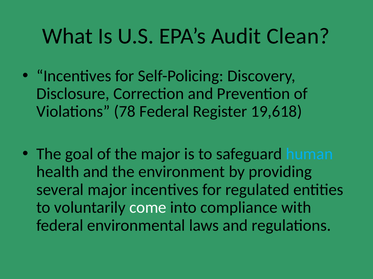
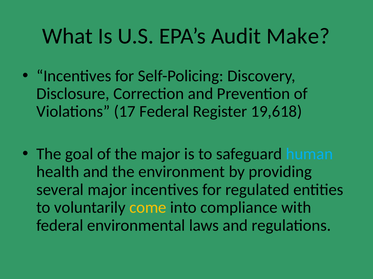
Clean: Clean -> Make
78: 78 -> 17
come colour: white -> yellow
